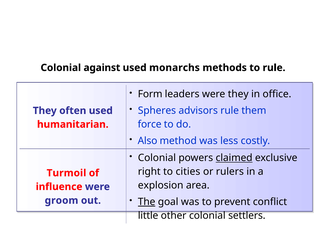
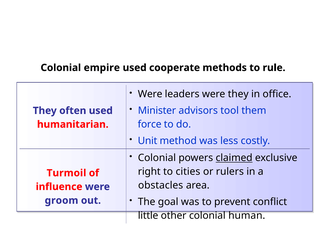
against: against -> empire
monarchs: monarchs -> cooperate
Form at (150, 94): Form -> Were
Spheres: Spheres -> Minister
advisors rule: rule -> tool
Also: Also -> Unit
explosion: explosion -> obstacles
The underline: present -> none
settlers: settlers -> human
